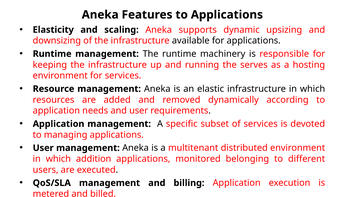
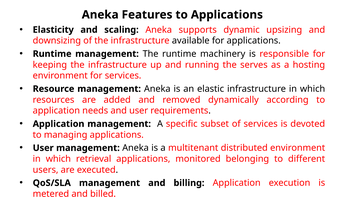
addition: addition -> retrieval
